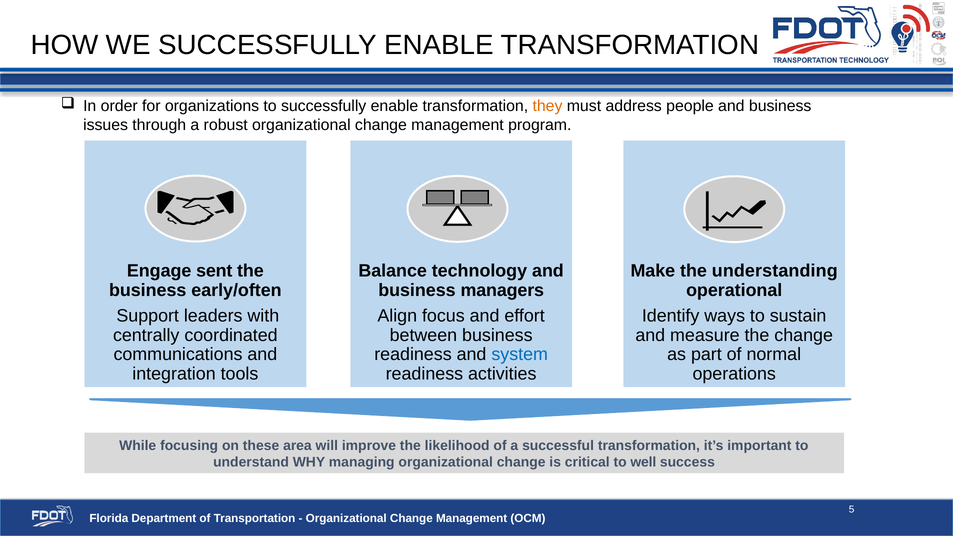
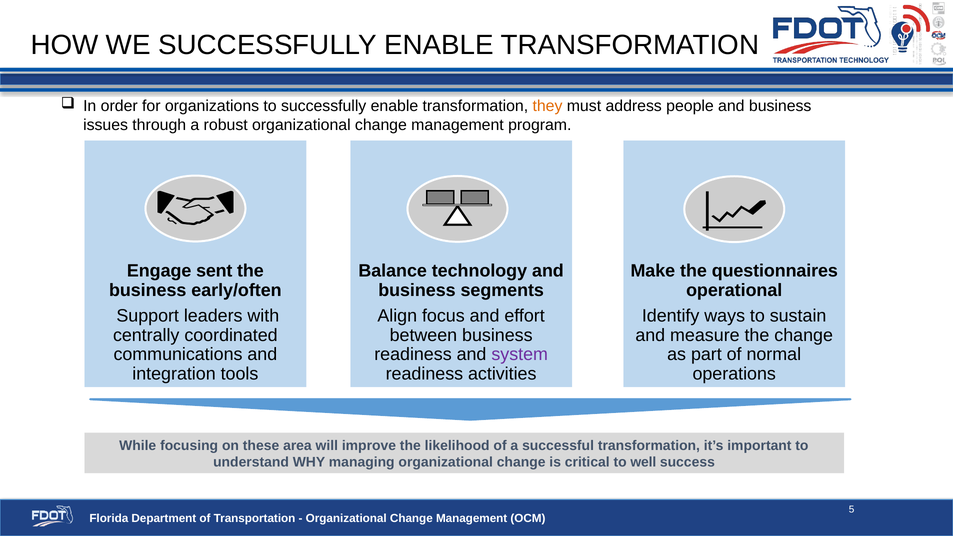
understanding: understanding -> questionnaires
managers: managers -> segments
system colour: blue -> purple
